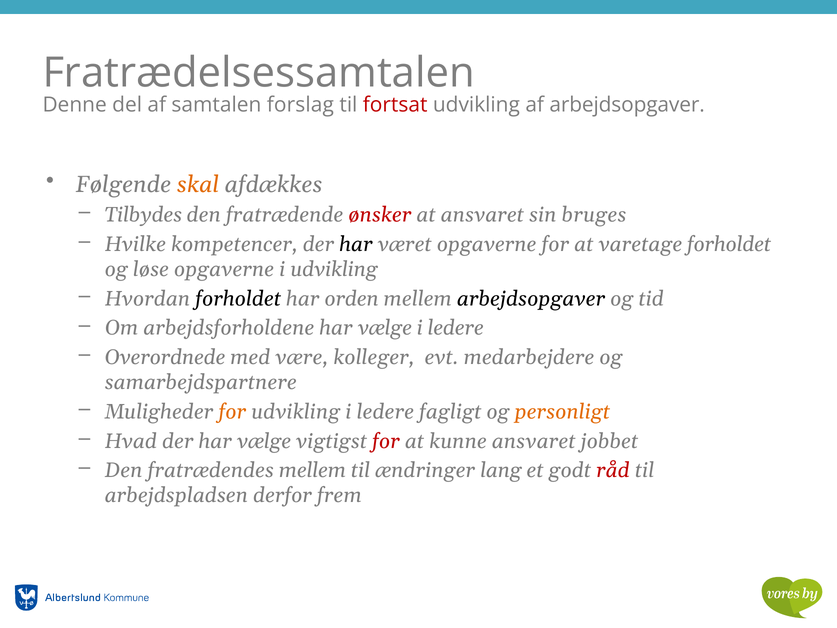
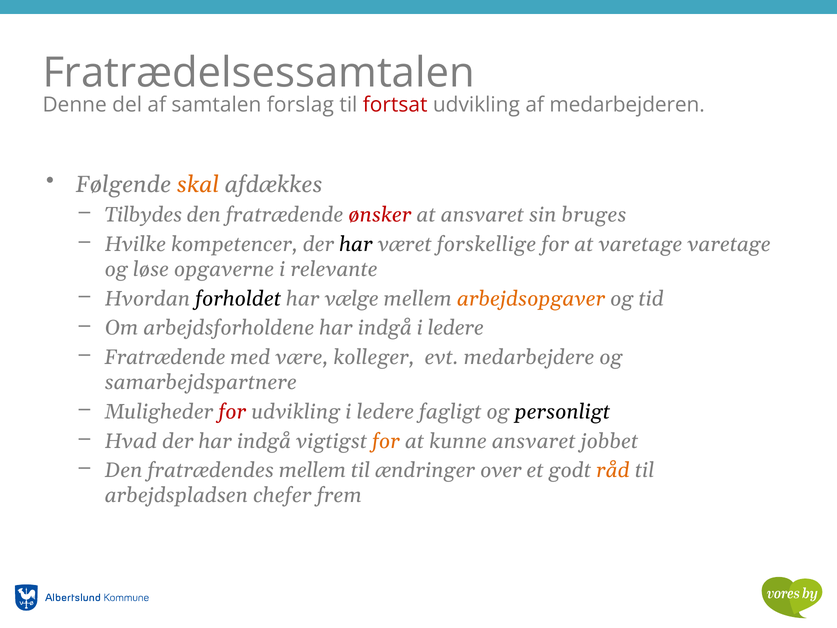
af arbejdsopgaver: arbejdsopgaver -> medarbejderen
været opgaverne: opgaverne -> forskellige
varetage forholdet: forholdet -> varetage
i udvikling: udvikling -> relevante
orden: orden -> vælge
arbejdsopgaver at (531, 299) colour: black -> orange
arbejdsforholdene har vælge: vælge -> indgå
Overordnede at (165, 357): Overordnede -> Fratrædende
for at (232, 412) colour: orange -> red
personligt colour: orange -> black
der har vælge: vælge -> indgå
for at (386, 441) colour: red -> orange
lang: lang -> over
råd colour: red -> orange
derfor: derfor -> chefer
